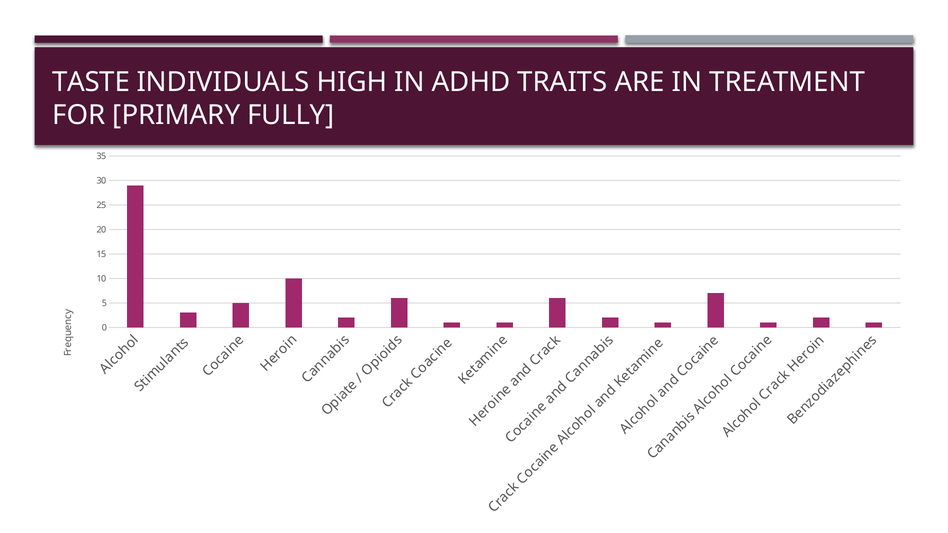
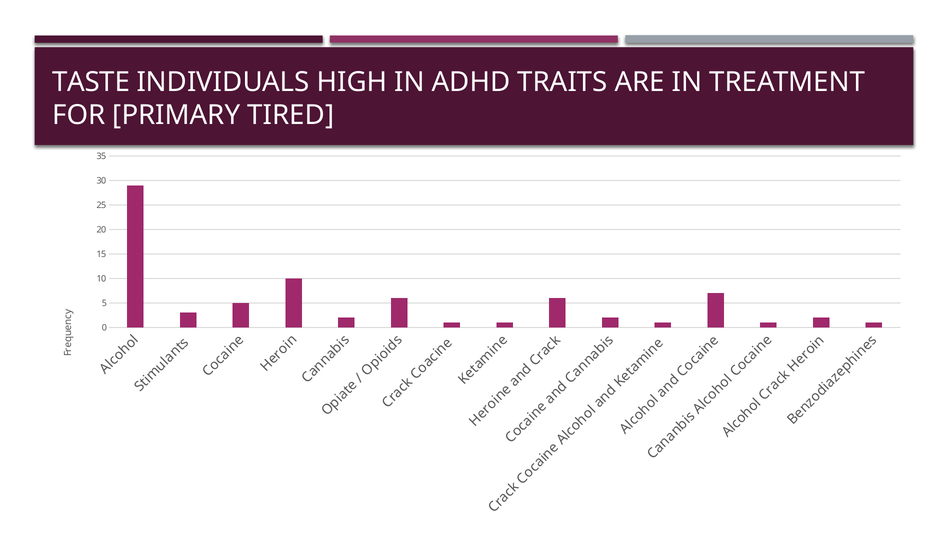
FULLY: FULLY -> TIRED
